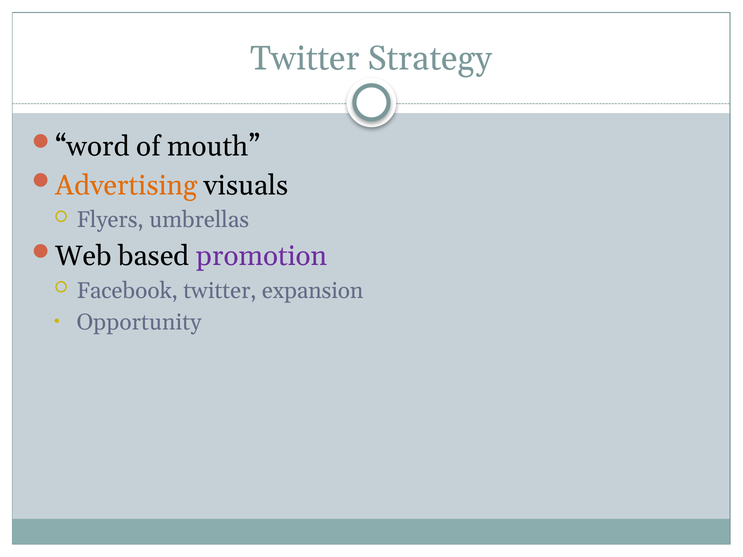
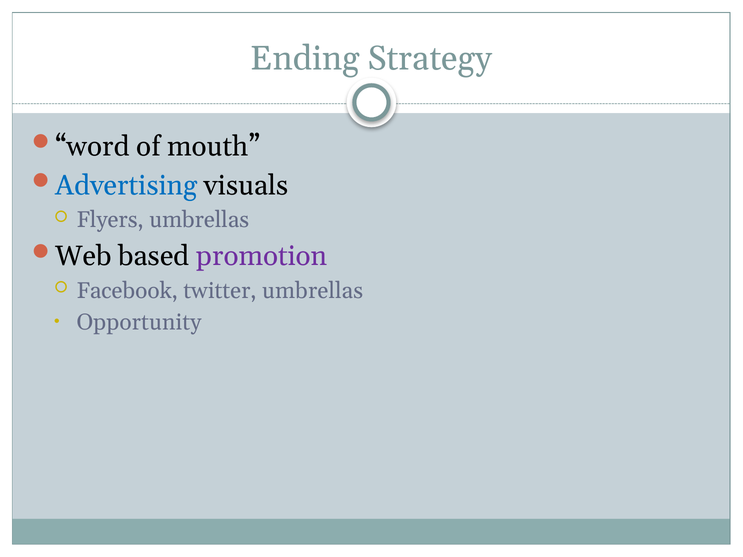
Twitter at (305, 59): Twitter -> Ending
Advertising colour: orange -> blue
twitter expansion: expansion -> umbrellas
